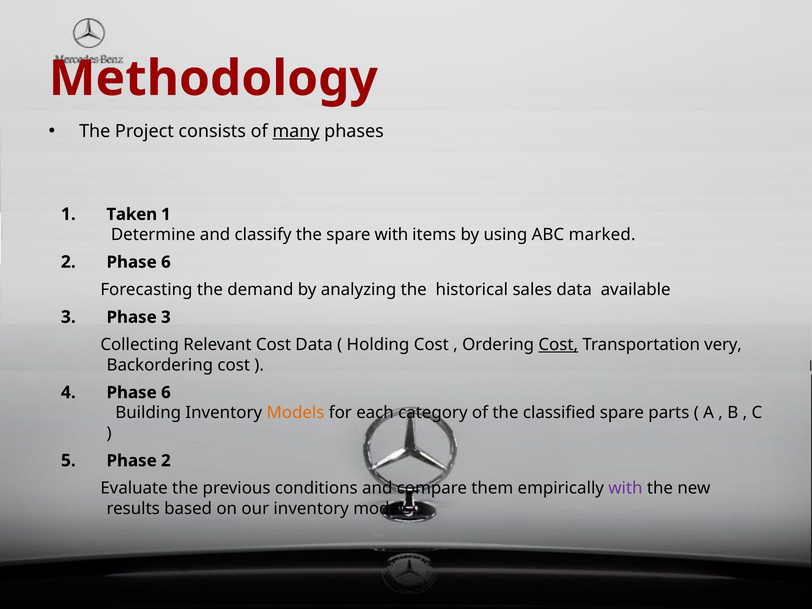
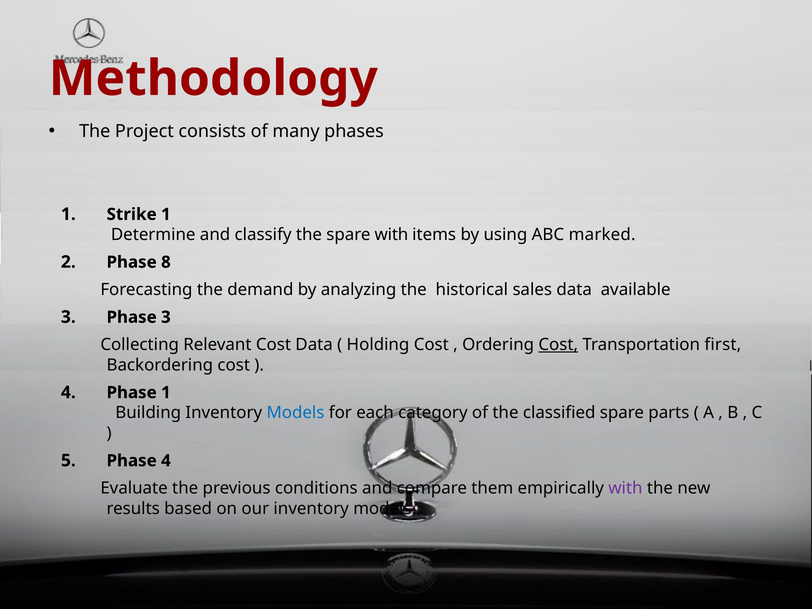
many underline: present -> none
Taken: Taken -> Strike
2 Phase 6: 6 -> 8
very: very -> first
4 Phase 6: 6 -> 1
Models at (295, 413) colour: orange -> blue
Phase 2: 2 -> 4
